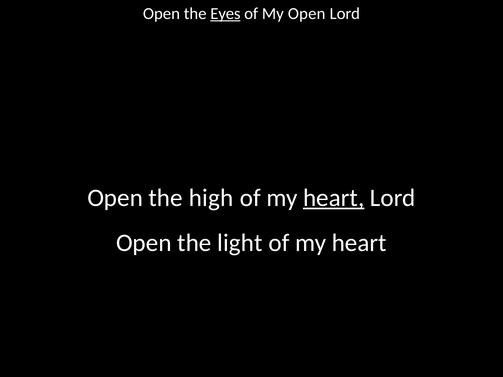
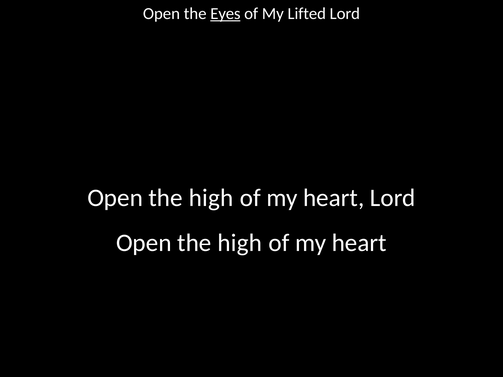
My Open: Open -> Lifted
heart at (334, 198) underline: present -> none
light at (240, 243): light -> high
